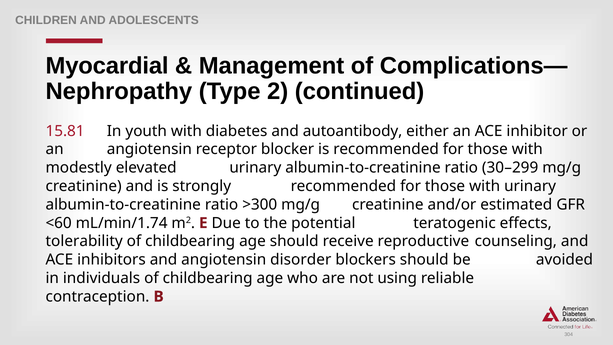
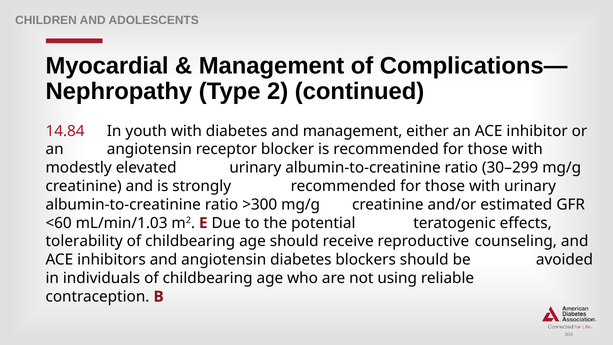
15.81: 15.81 -> 14.84
and autoantibody: autoantibody -> management
mL/min/1.74: mL/min/1.74 -> mL/min/1.03
angiotensin disorder: disorder -> diabetes
